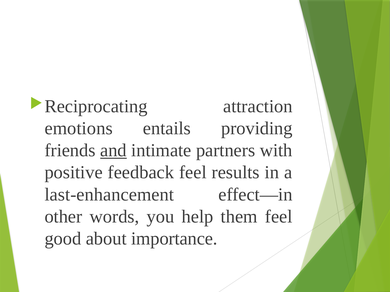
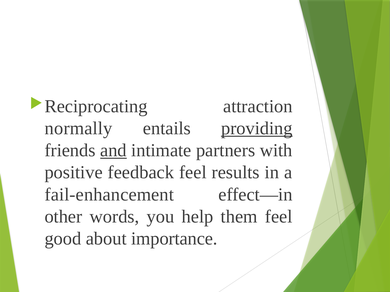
emotions: emotions -> normally
providing underline: none -> present
last-enhancement: last-enhancement -> fail-enhancement
